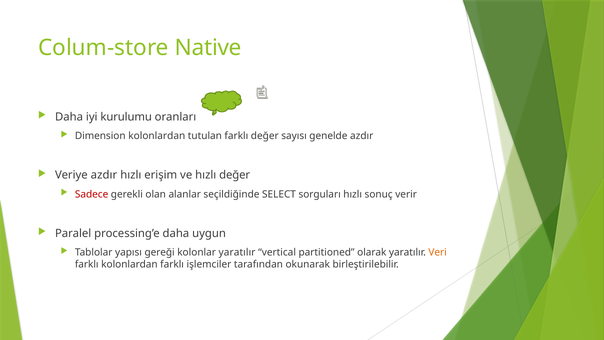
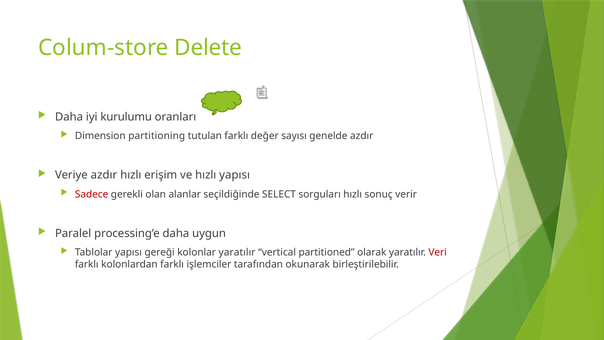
Native: Native -> Delete
Dimension kolonlardan: kolonlardan -> partitioning
hızlı değer: değer -> yapısı
Veri colour: orange -> red
